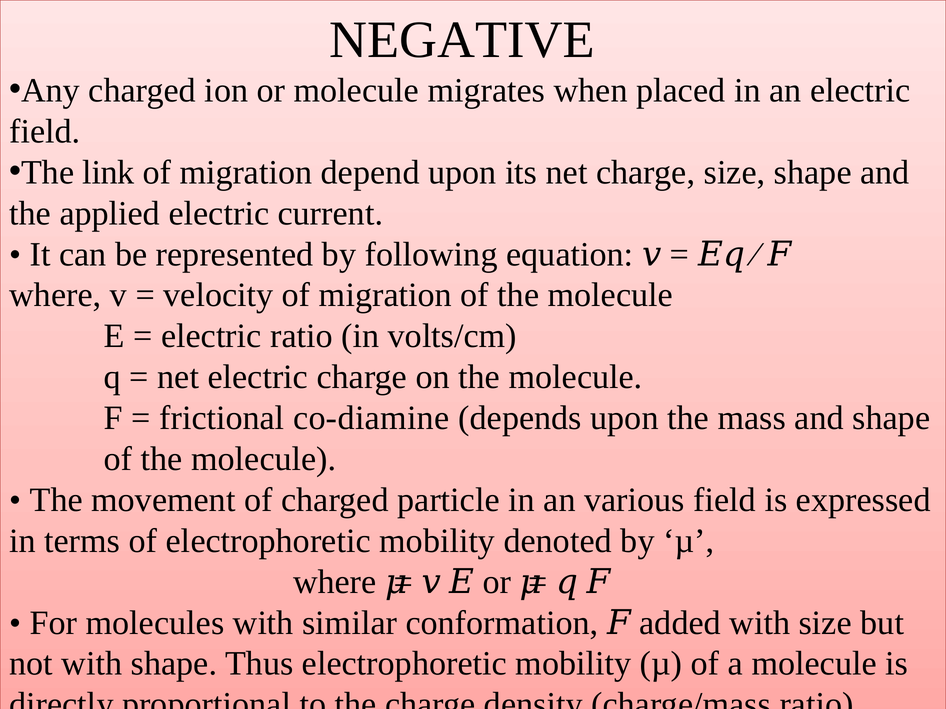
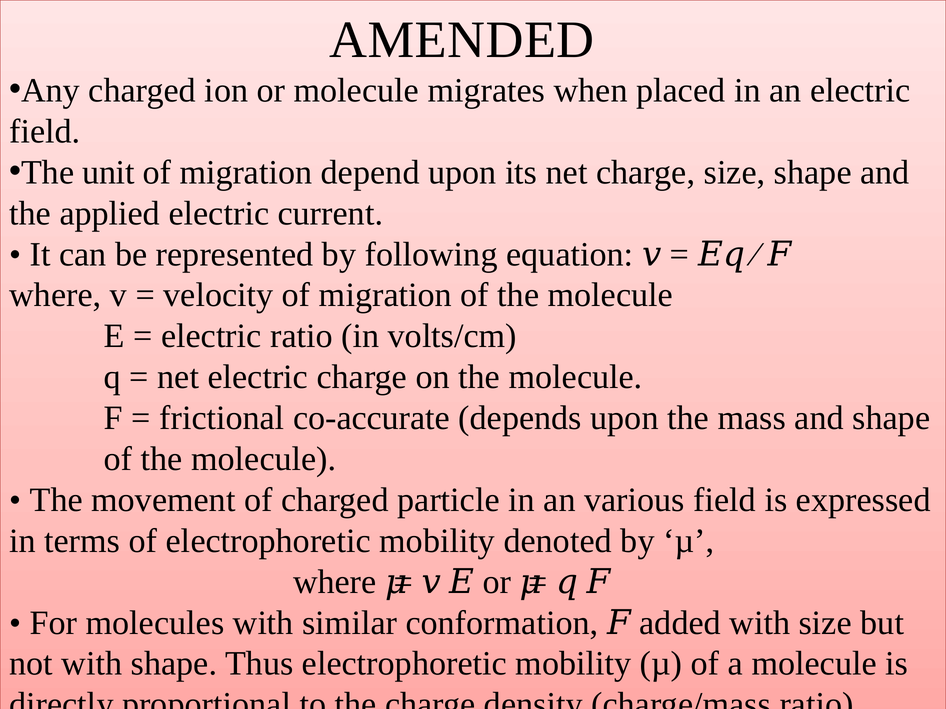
NEGATIVE: NEGATIVE -> AMENDED
link: link -> unit
co-diamine: co-diamine -> co-accurate
